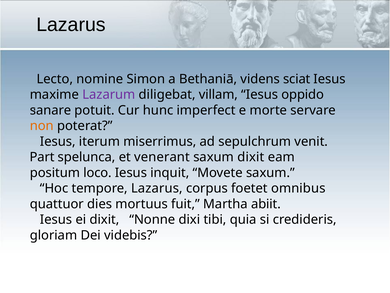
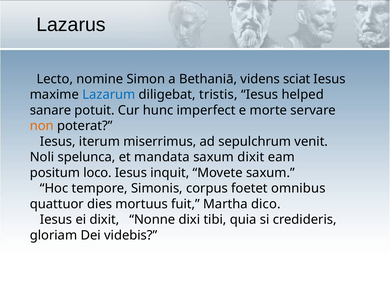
Lazarum colour: purple -> blue
villam: villam -> tristis
oppido: oppido -> helped
Part: Part -> Noli
venerant: venerant -> mandata
tempore Lazarus: Lazarus -> Simonis
abiit: abiit -> dico
